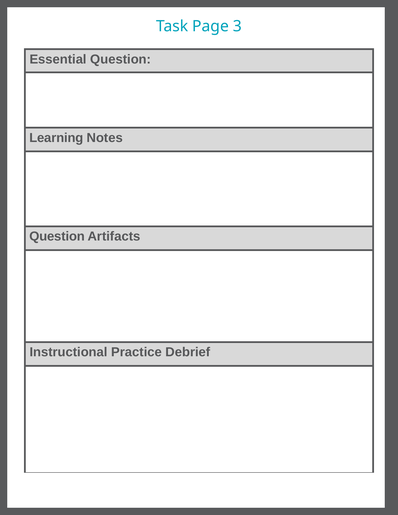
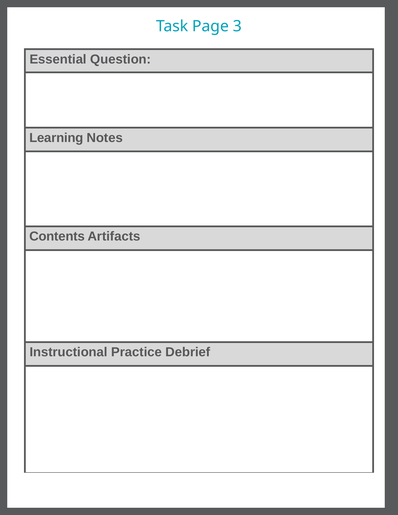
Question at (57, 236): Question -> Contents
